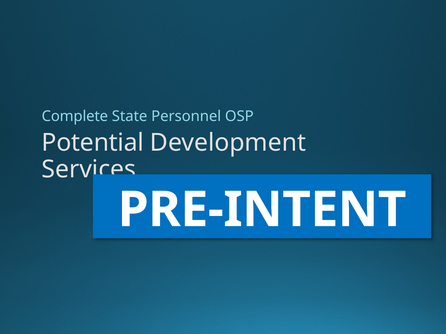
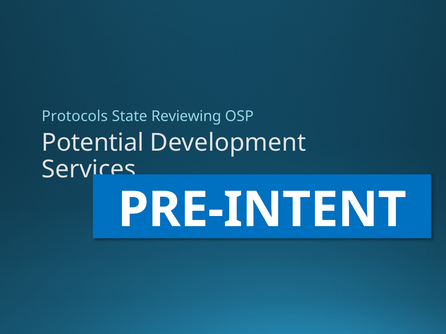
Complete: Complete -> Protocols
Personnel: Personnel -> Reviewing
